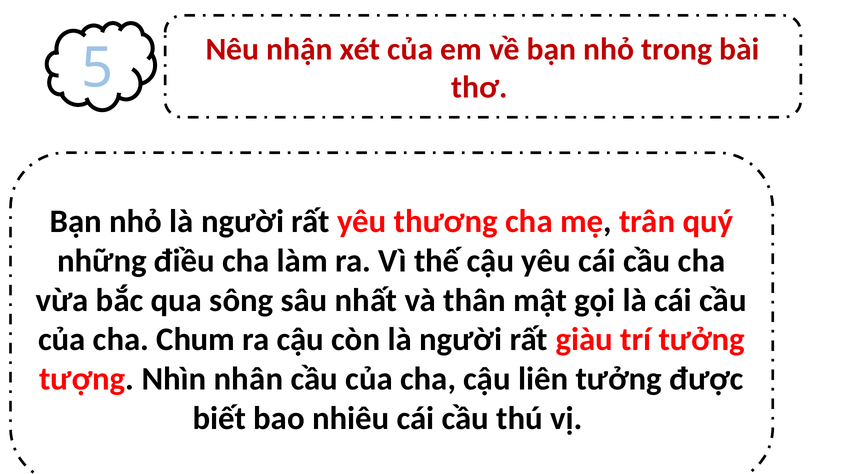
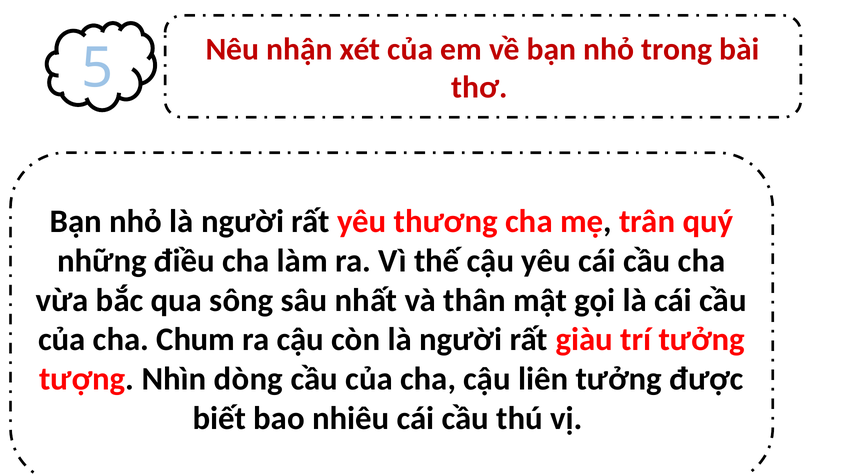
nhân: nhân -> dòng
